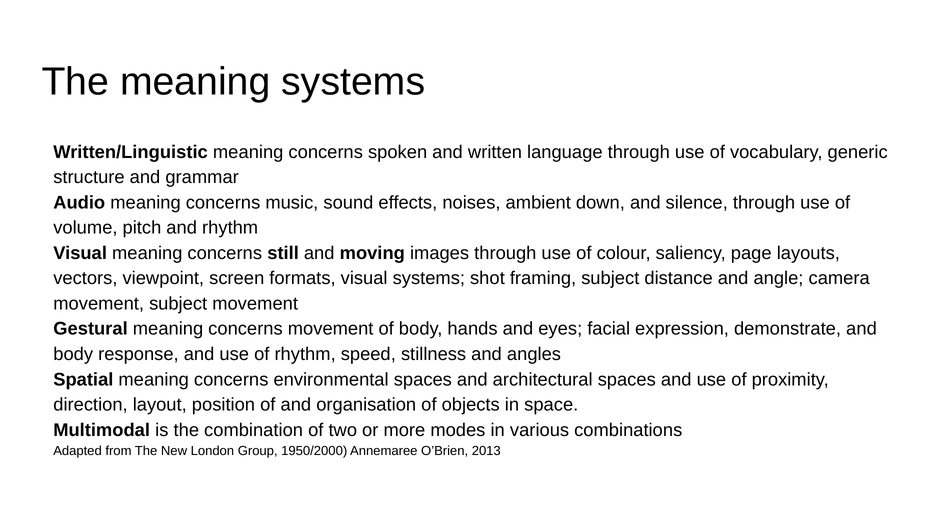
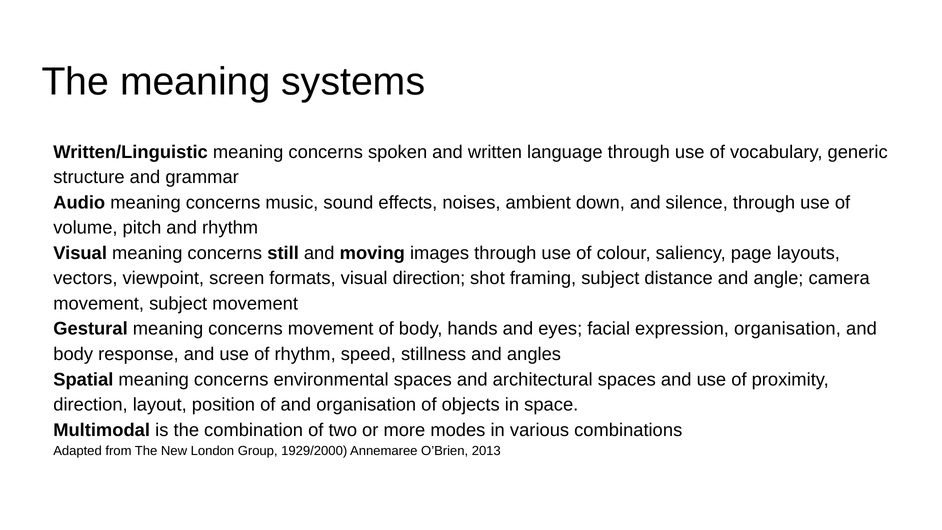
visual systems: systems -> direction
expression demonstrate: demonstrate -> organisation
1950/2000: 1950/2000 -> 1929/2000
